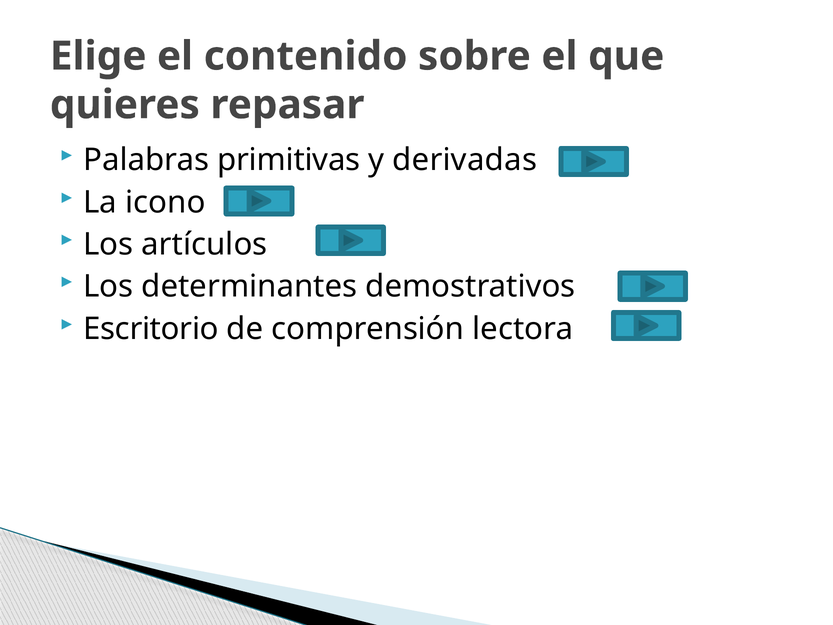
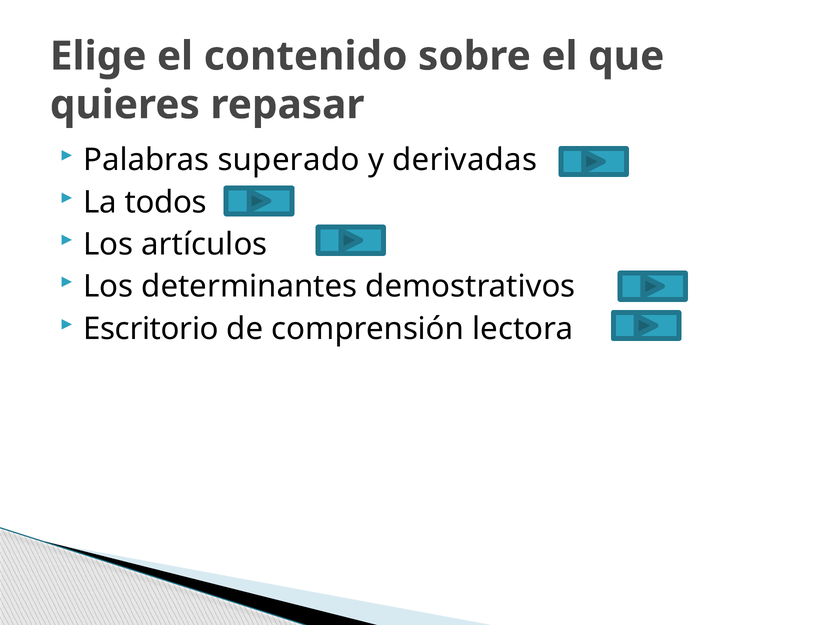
primitivas: primitivas -> superado
icono: icono -> todos
